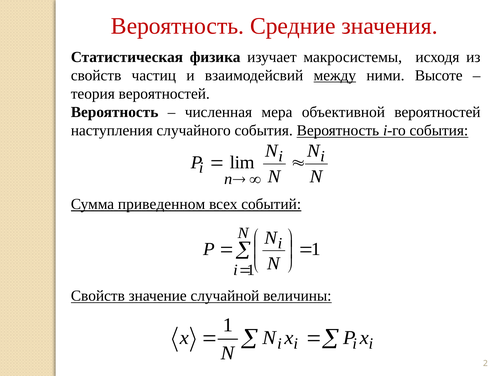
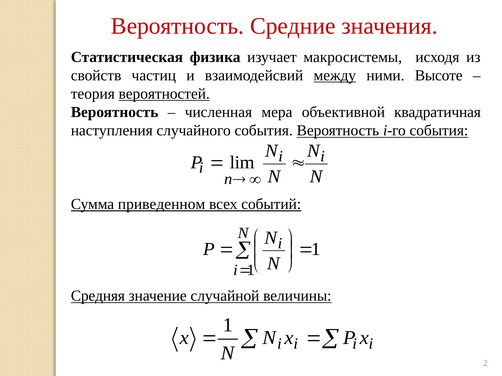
вероятностей at (164, 94) underline: none -> present
объективной вероятностей: вероятностей -> квадратичная
Свойств at (98, 296): Свойств -> Средняя
